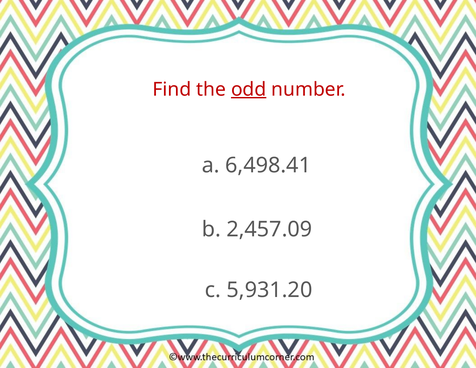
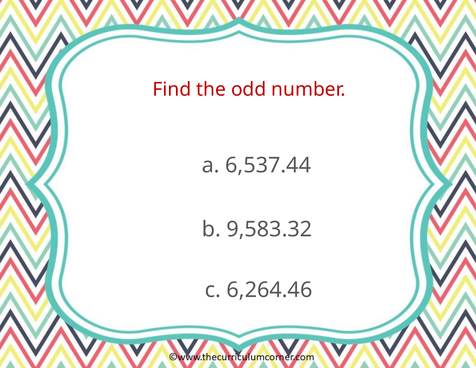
odd underline: present -> none
6,498.41: 6,498.41 -> 6,537.44
2,457.09: 2,457.09 -> 9,583.32
5,931.20: 5,931.20 -> 6,264.46
